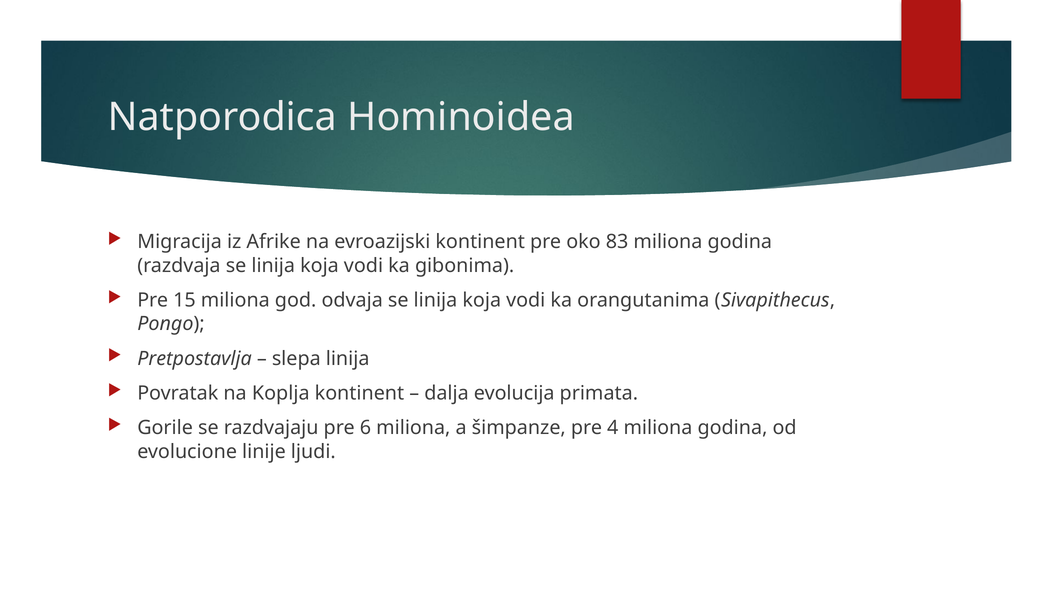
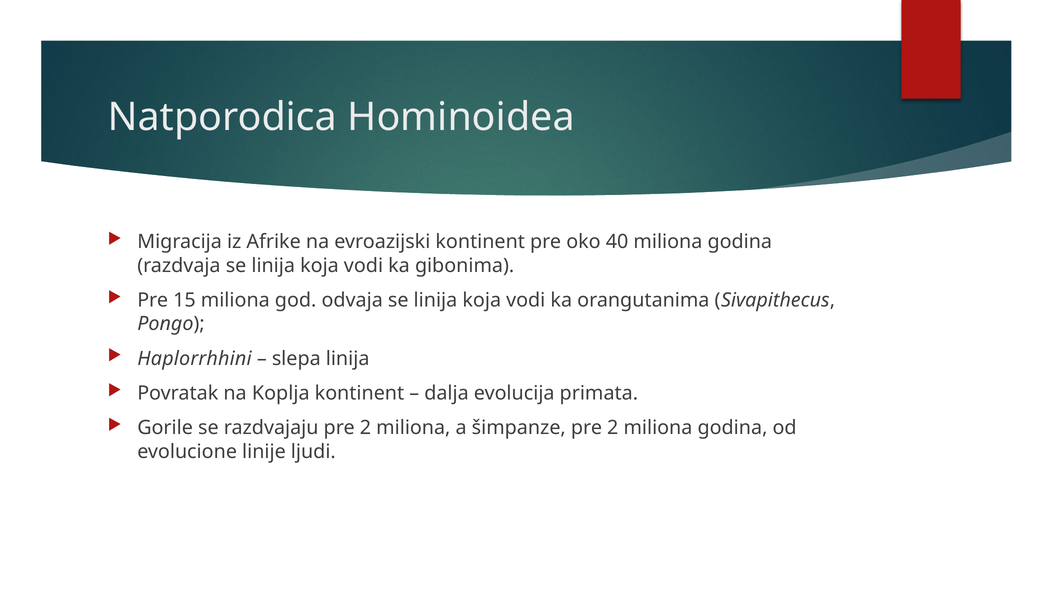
83: 83 -> 40
Pretpostavlja: Pretpostavlja -> Haplorrhhini
razdvajaju pre 6: 6 -> 2
šimpanze pre 4: 4 -> 2
